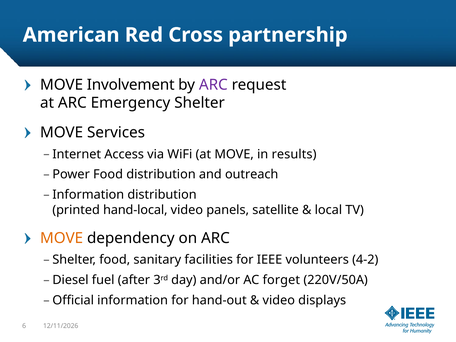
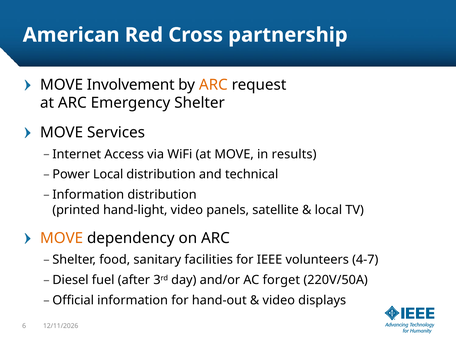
ARC at (213, 85) colour: purple -> orange
Power Food: Food -> Local
outreach: outreach -> technical
hand-local: hand-local -> hand-light
4-2: 4-2 -> 4-7
